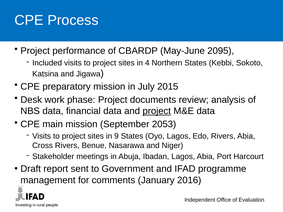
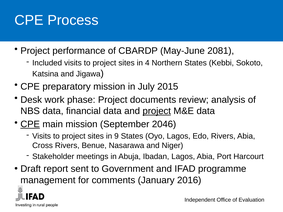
2095: 2095 -> 2081
CPE at (30, 124) underline: none -> present
2053: 2053 -> 2046
